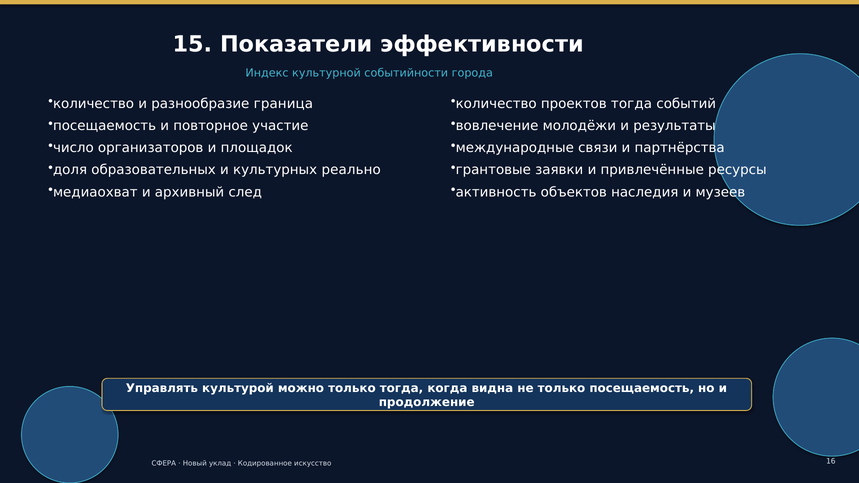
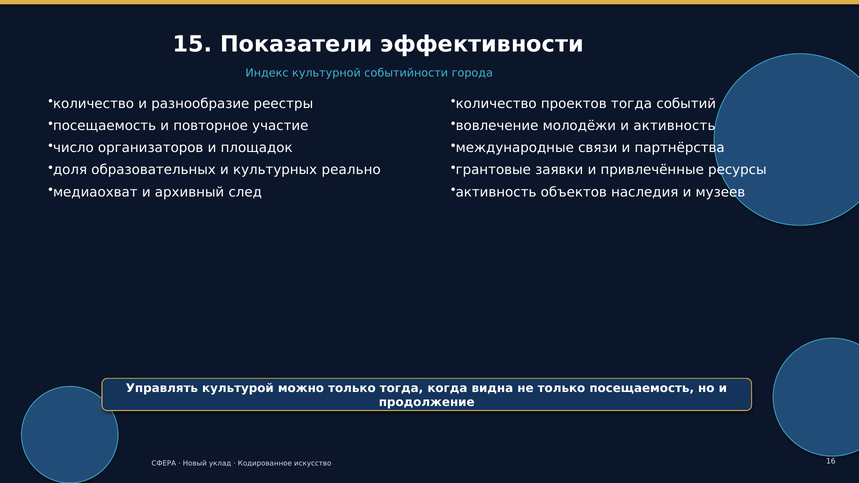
граница: граница -> реестры
и результаты: результаты -> активность
